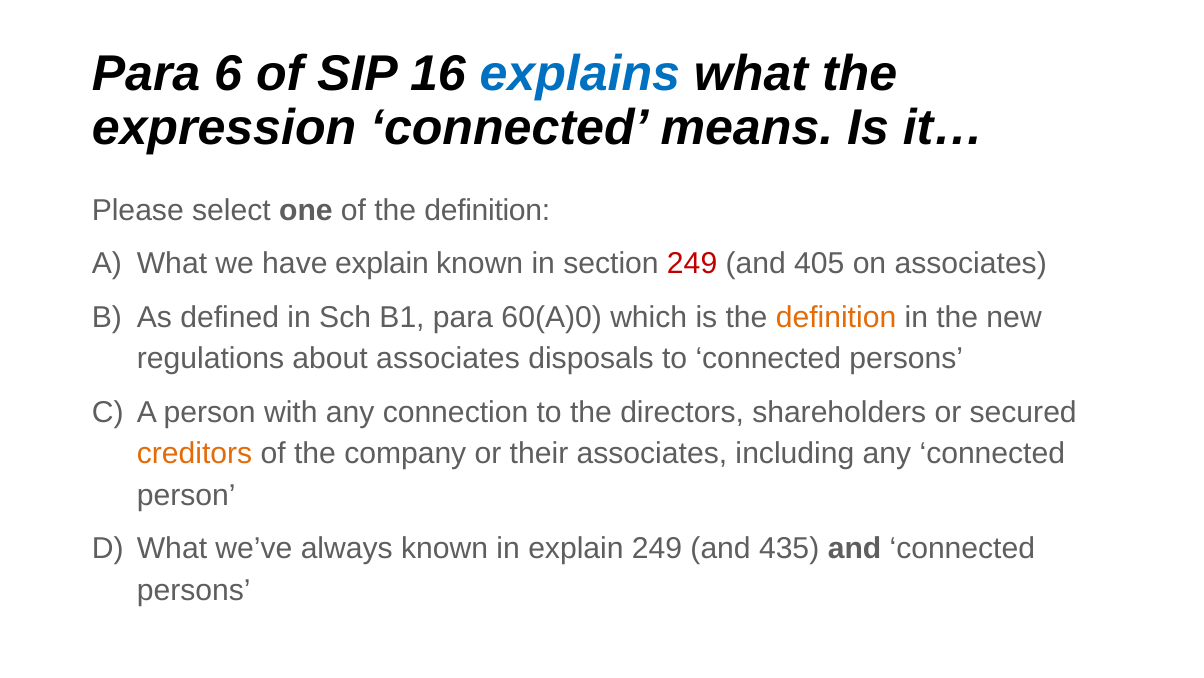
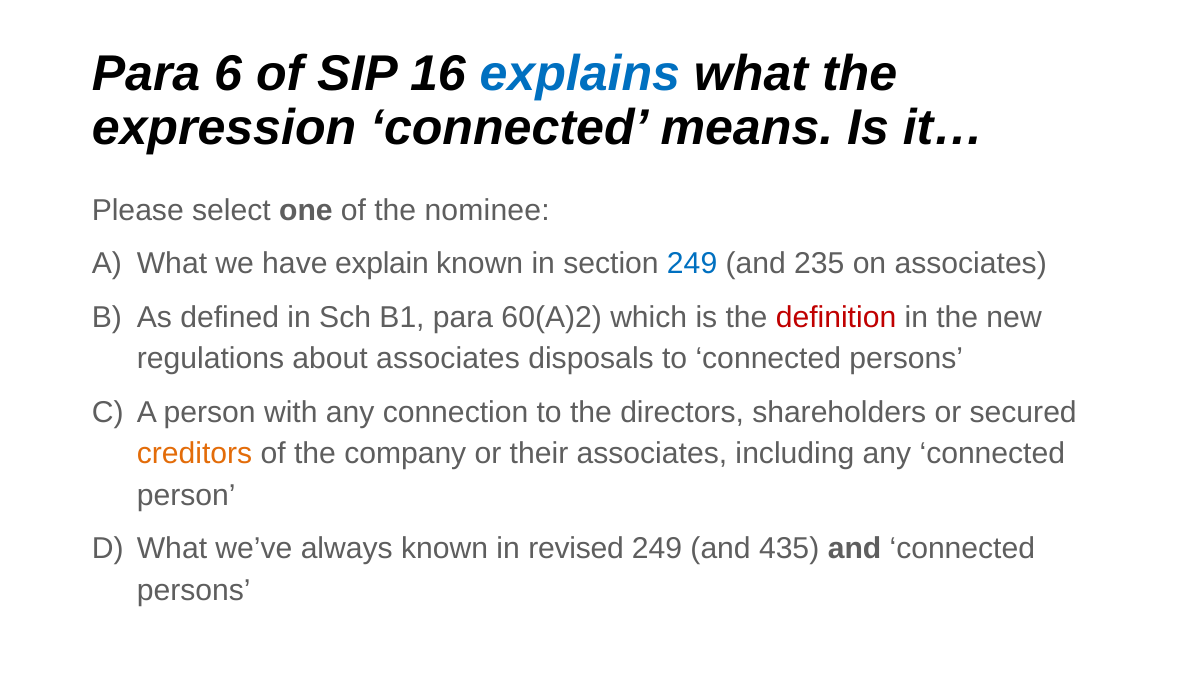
of the definition: definition -> nominee
249 at (692, 264) colour: red -> blue
405: 405 -> 235
60(A)0: 60(A)0 -> 60(A)2
definition at (836, 317) colour: orange -> red
in explain: explain -> revised
